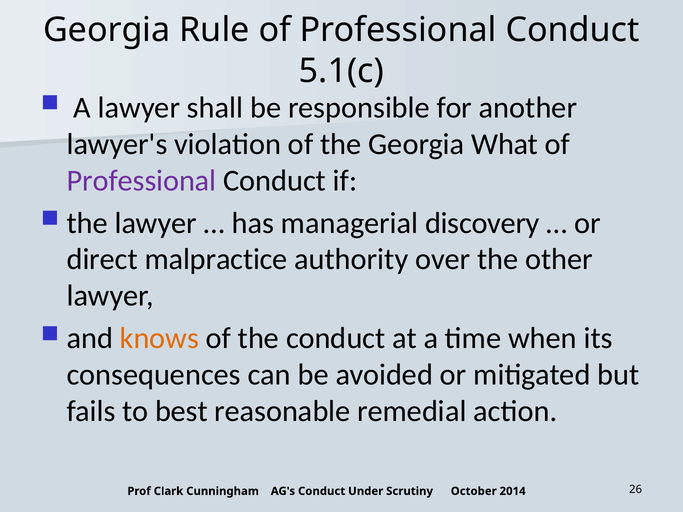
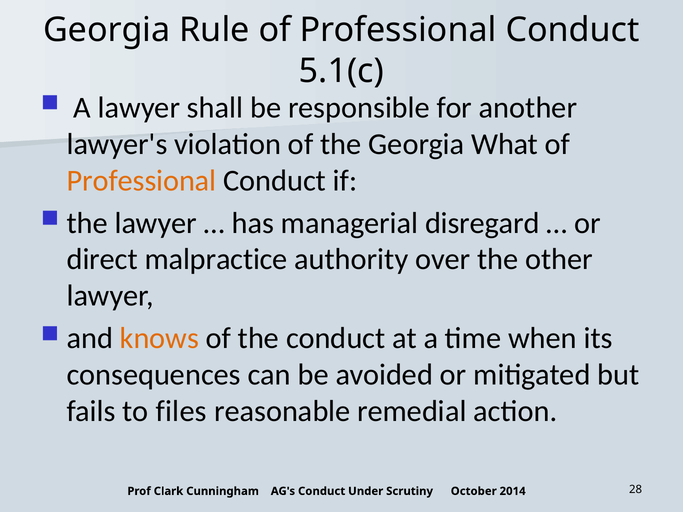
Professional at (141, 181) colour: purple -> orange
discovery: discovery -> disregard
best: best -> files
26: 26 -> 28
